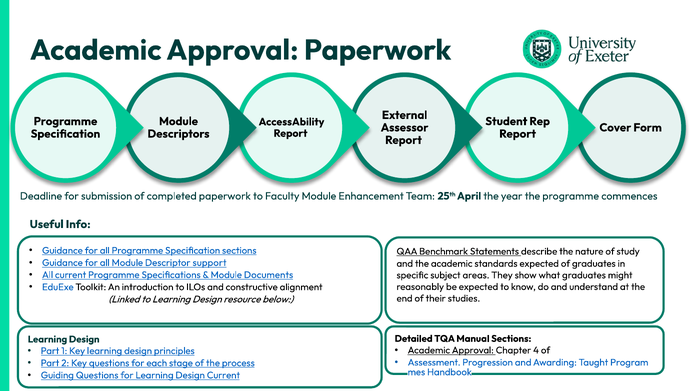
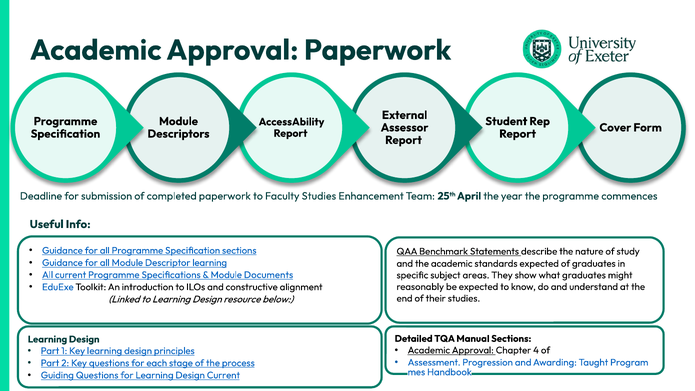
Faculty Module: Module -> Studies
Descriptor support: support -> learning
